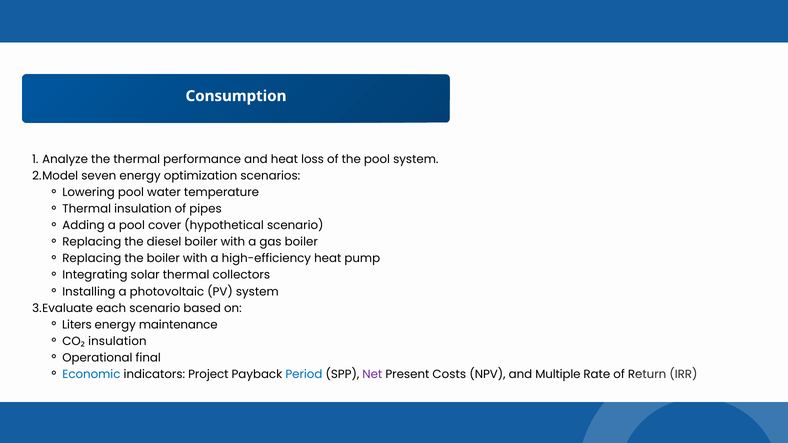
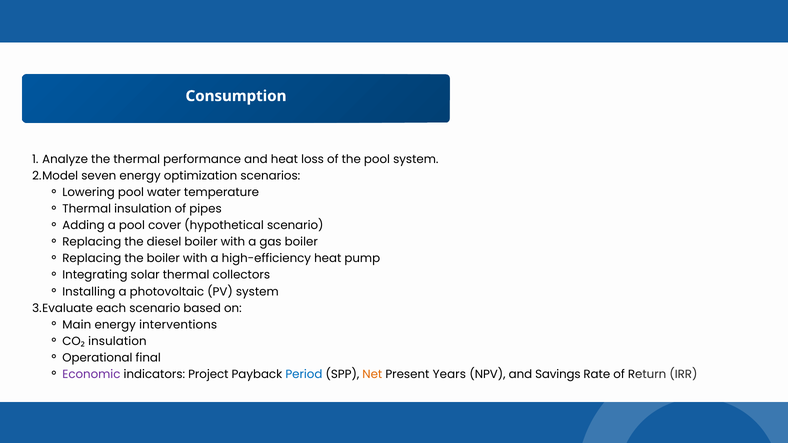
Liters: Liters -> Main
maintenance: maintenance -> interventions
Economic colour: blue -> purple
Net colour: purple -> orange
Costs: Costs -> Years
Multiple: Multiple -> Savings
